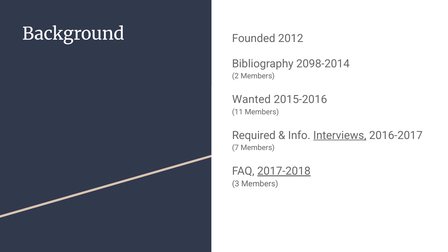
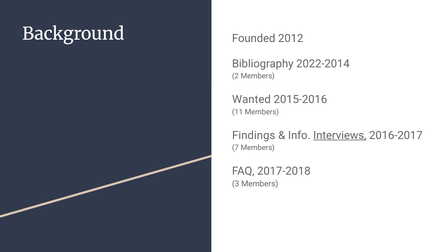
2098-2014: 2098-2014 -> 2022-2014
Required: Required -> Findings
2017-2018 underline: present -> none
